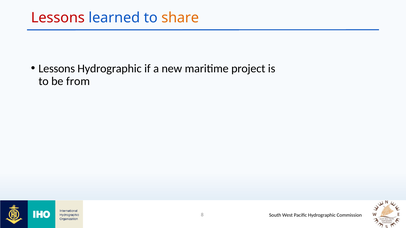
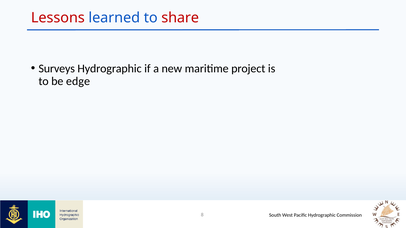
share colour: orange -> red
Lessons at (57, 69): Lessons -> Surveys
from: from -> edge
